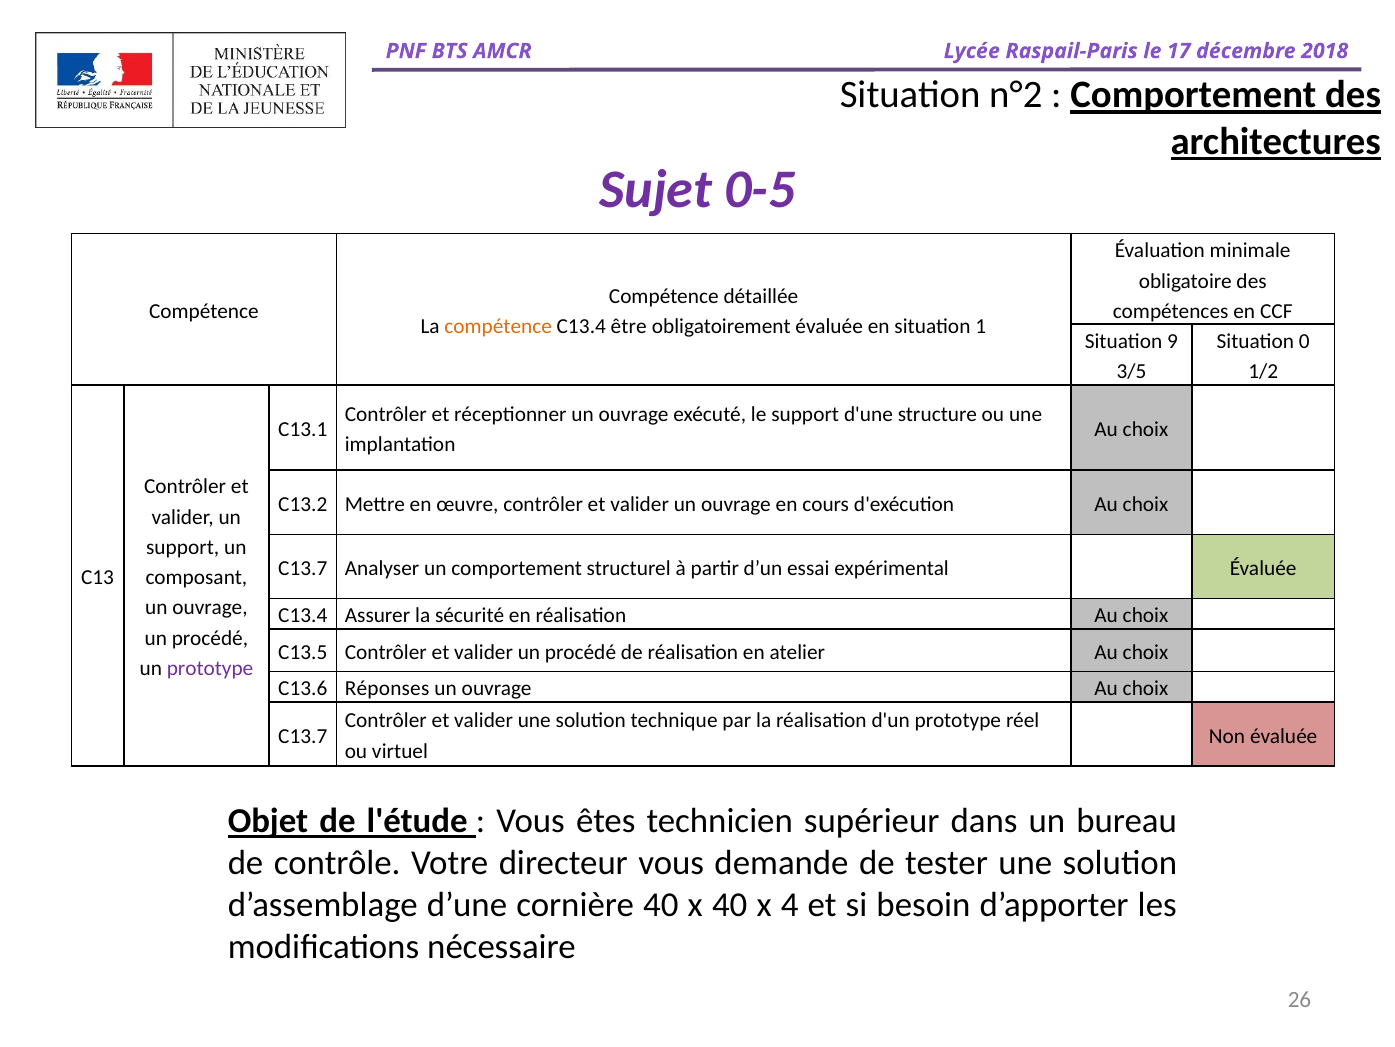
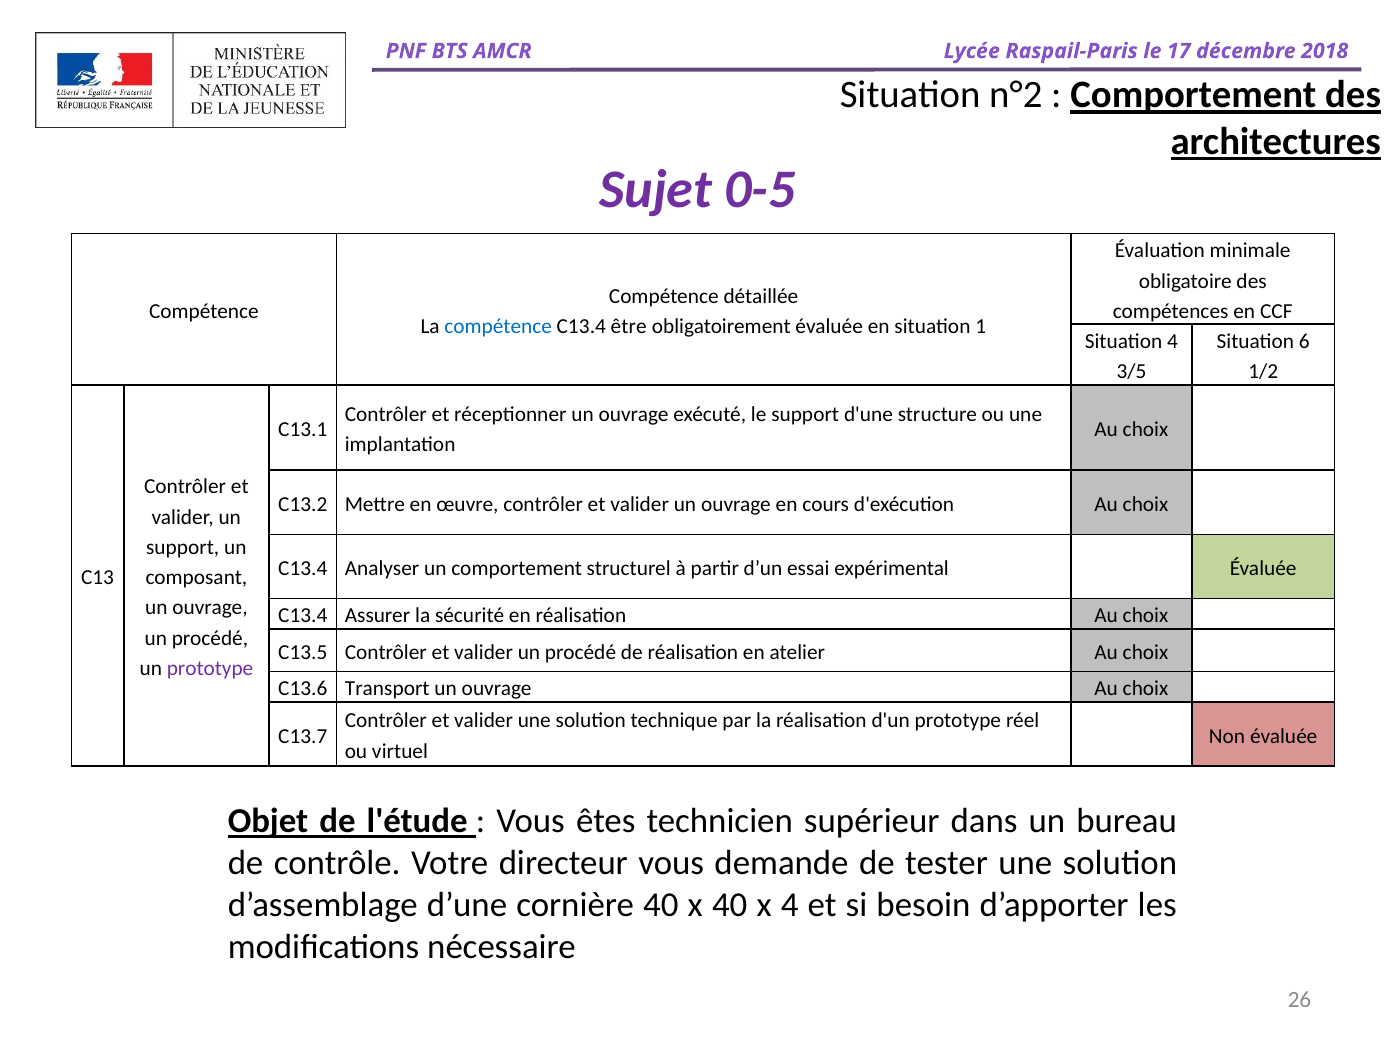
compétence at (498, 326) colour: orange -> blue
Situation 9: 9 -> 4
0: 0 -> 6
C13.7 at (303, 568): C13.7 -> C13.4
Réponses: Réponses -> Transport
